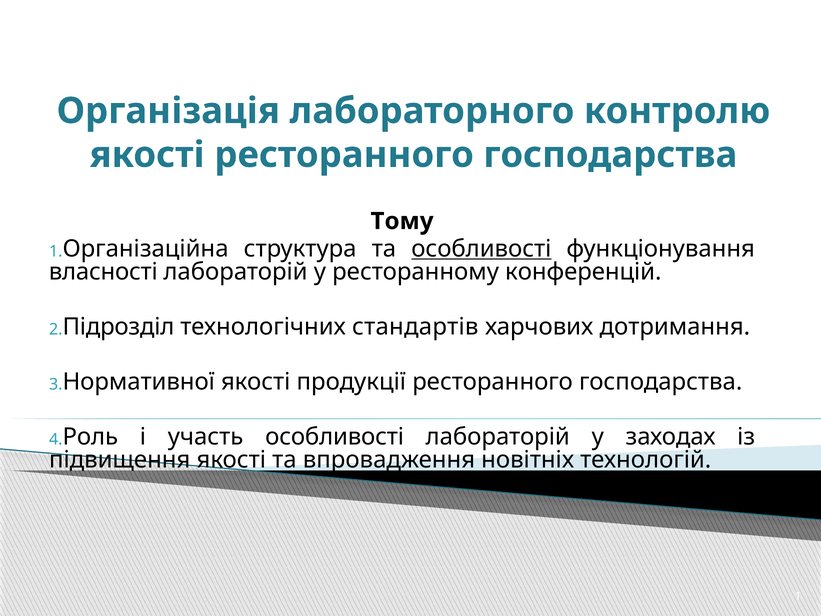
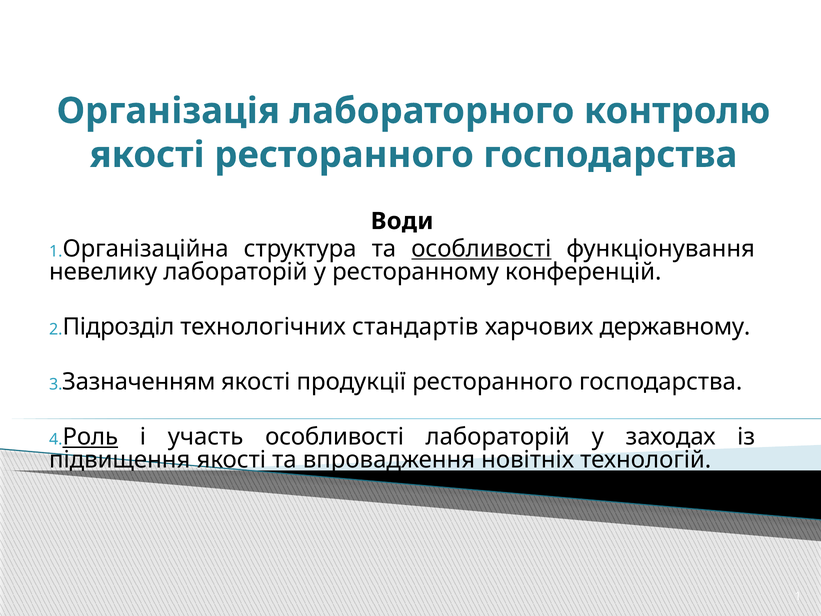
Тому: Тому -> Води
власності: власності -> невелику
дотримання: дотримання -> державному
Нормативної: Нормативної -> Зазначенням
Роль underline: none -> present
